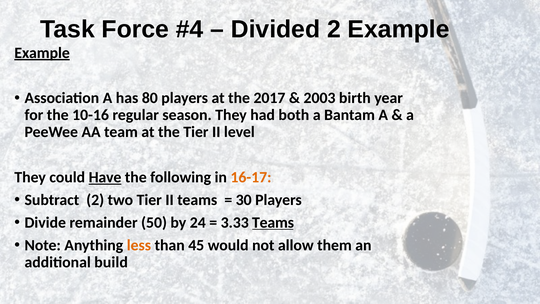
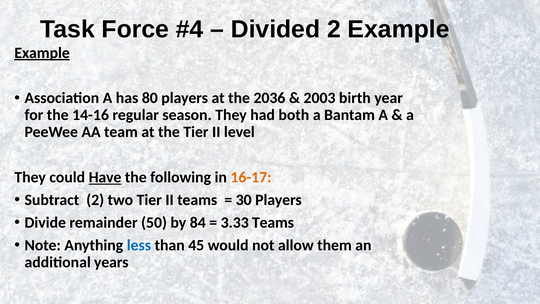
2017: 2017 -> 2036
10-16: 10-16 -> 14-16
24: 24 -> 84
Teams at (273, 222) underline: present -> none
less colour: orange -> blue
build: build -> years
